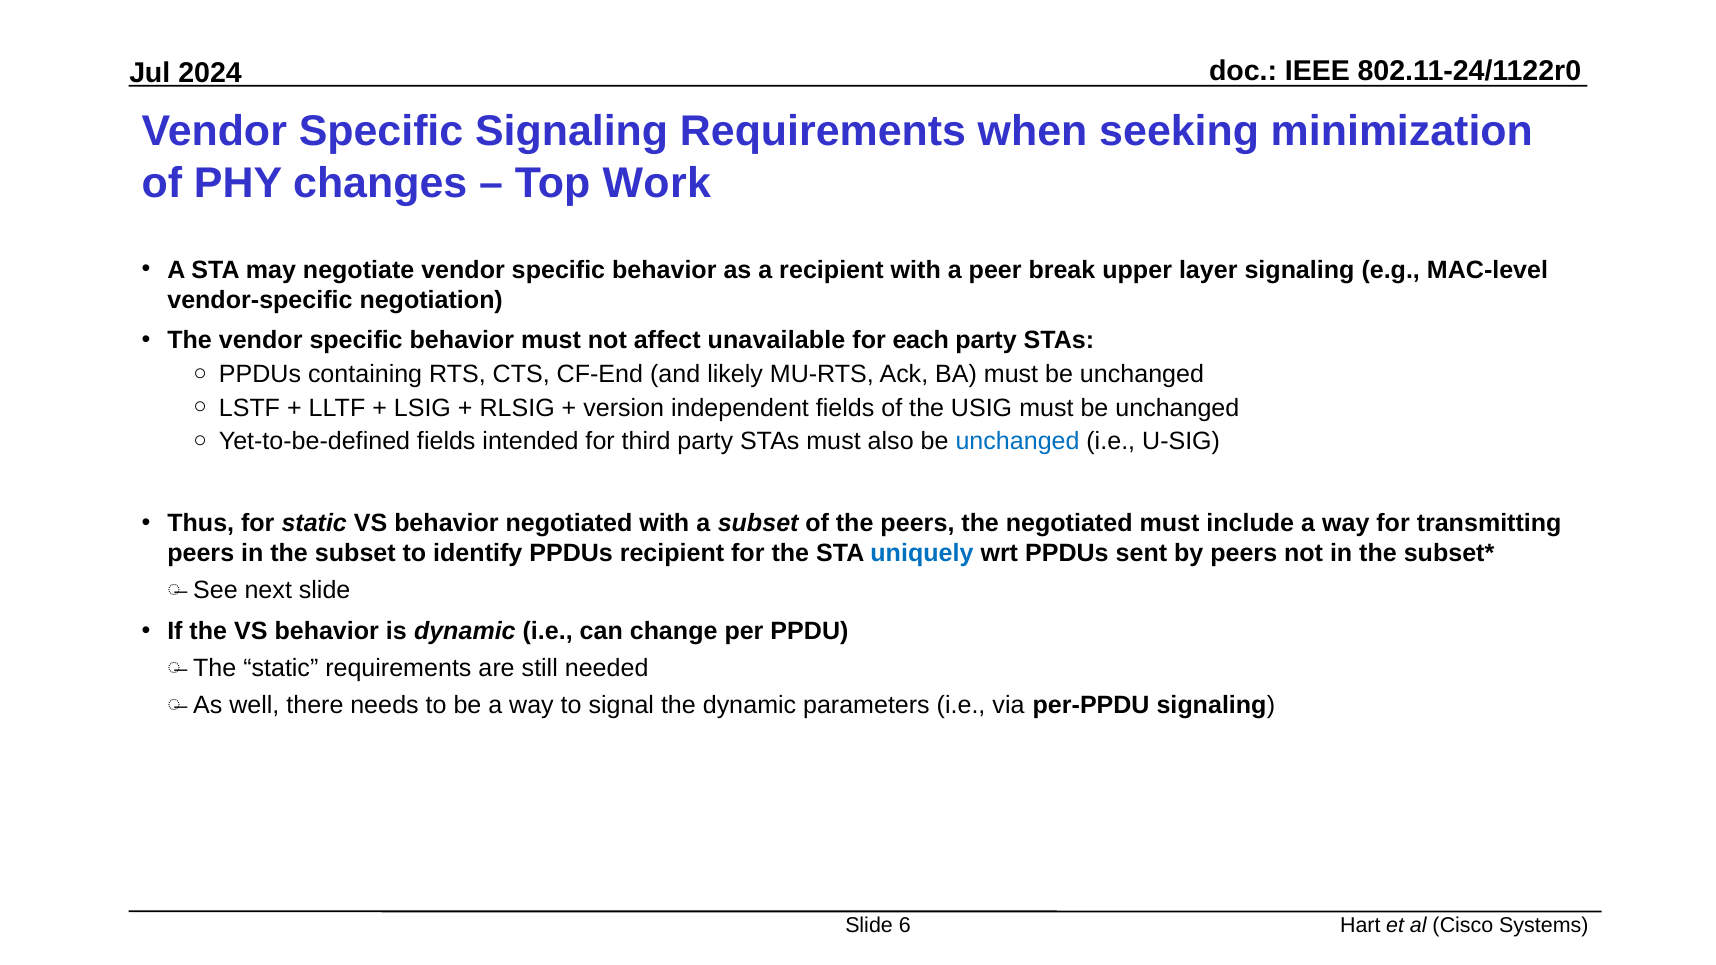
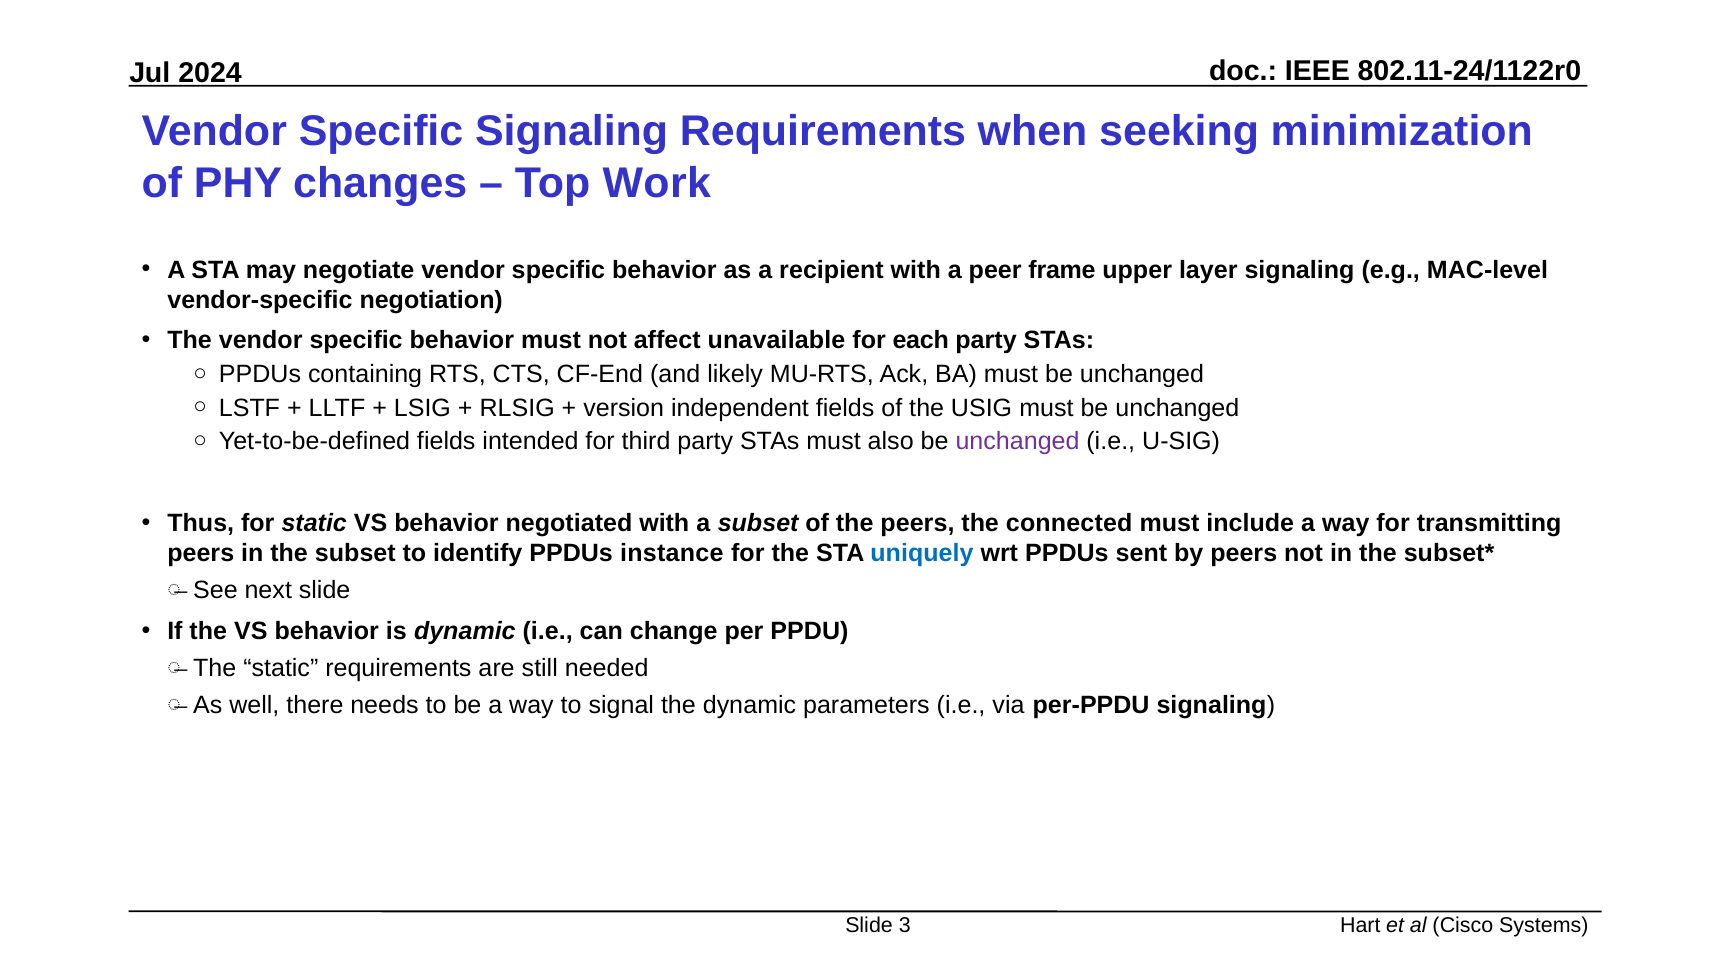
break: break -> frame
unchanged at (1018, 442) colour: blue -> purple
the negotiated: negotiated -> connected
PPDUs recipient: recipient -> instance
6: 6 -> 3
